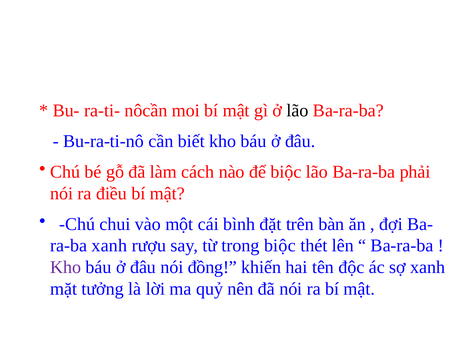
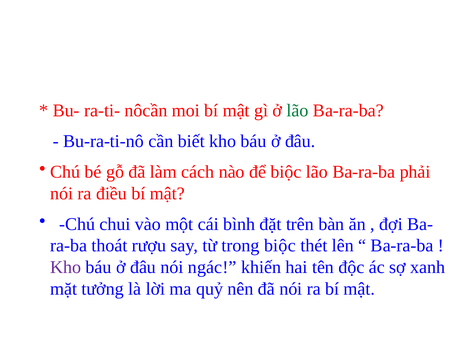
lão at (298, 111) colour: black -> green
xanh at (109, 246): xanh -> thoát
đồng: đồng -> ngác
